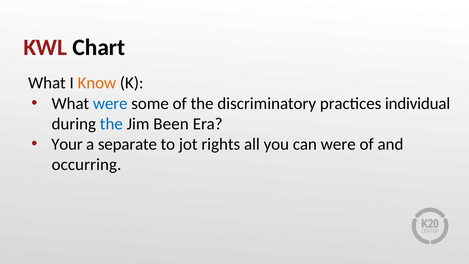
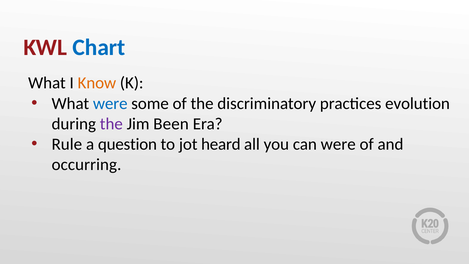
Chart colour: black -> blue
individual: individual -> evolution
the at (111, 124) colour: blue -> purple
Your: Your -> Rule
separate: separate -> question
rights: rights -> heard
